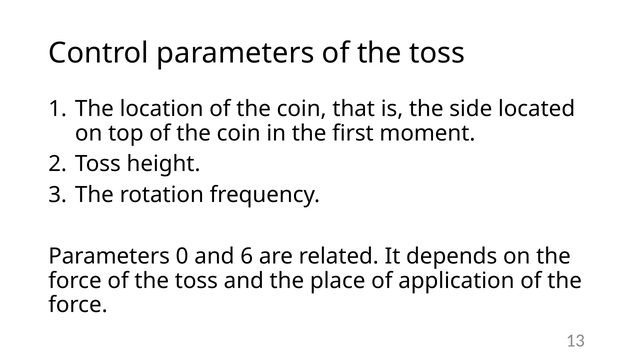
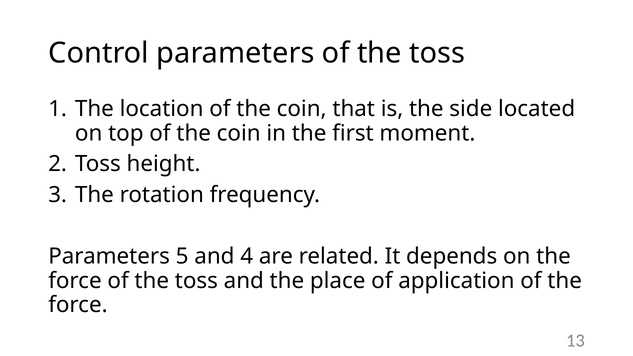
0: 0 -> 5
6: 6 -> 4
